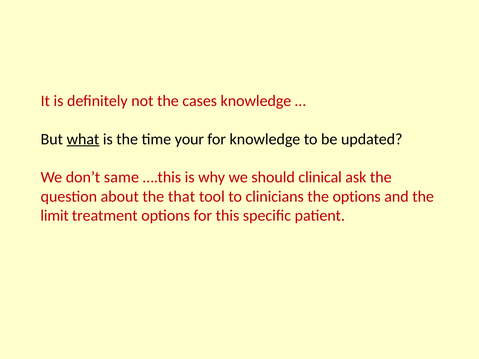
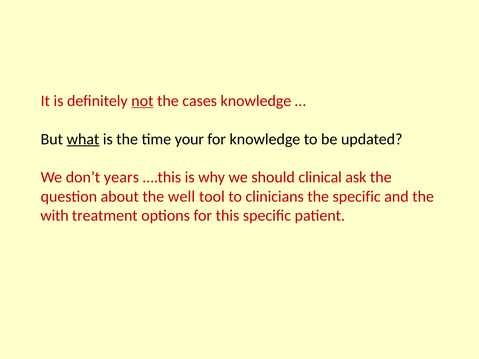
not underline: none -> present
same: same -> years
that: that -> well
the options: options -> specific
limit: limit -> with
